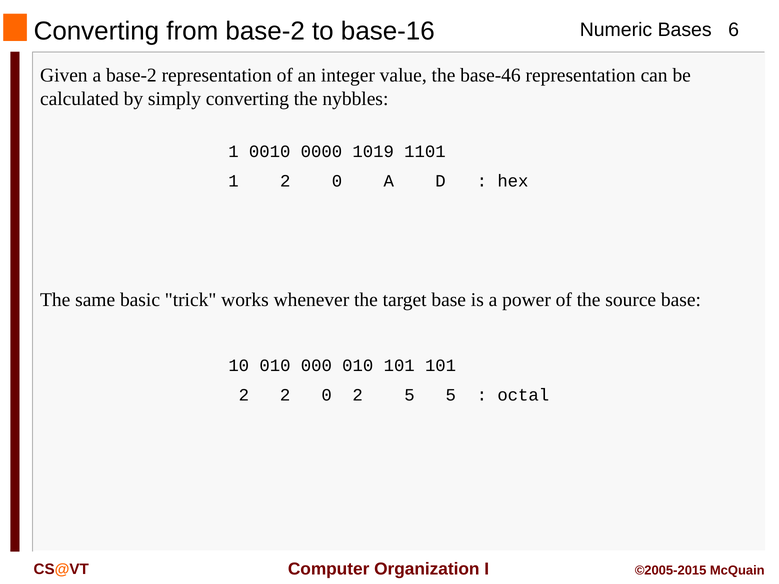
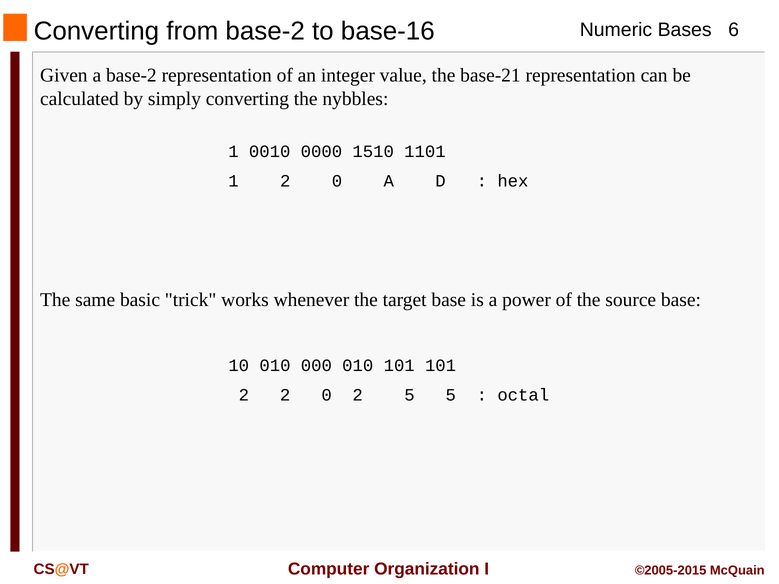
base-46: base-46 -> base-21
1019: 1019 -> 1510
